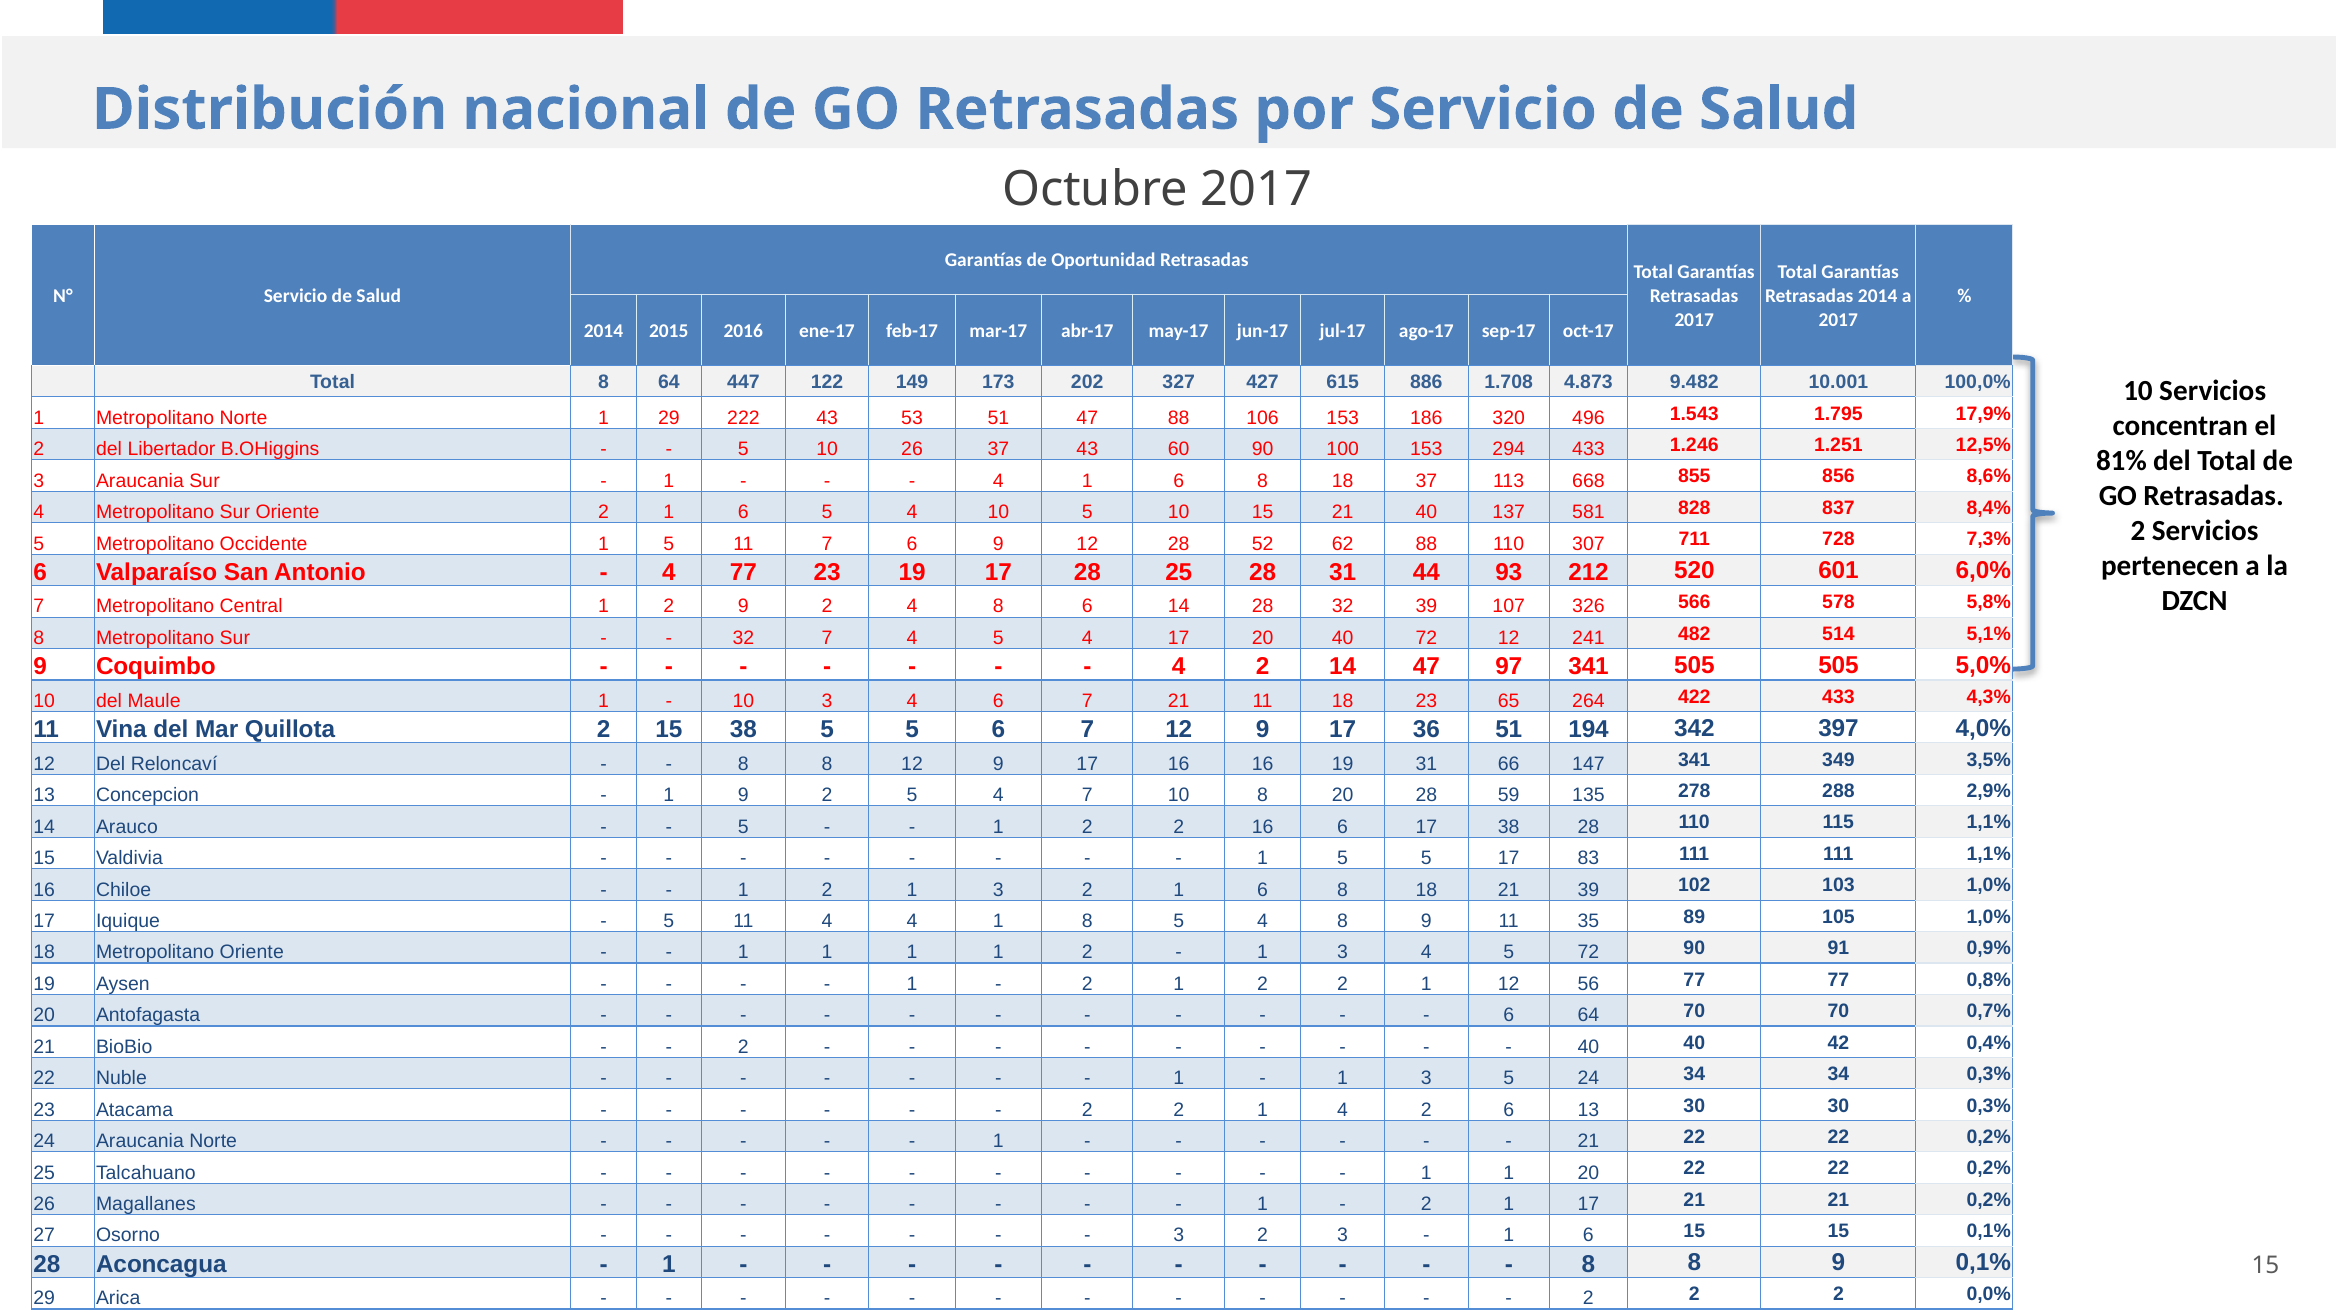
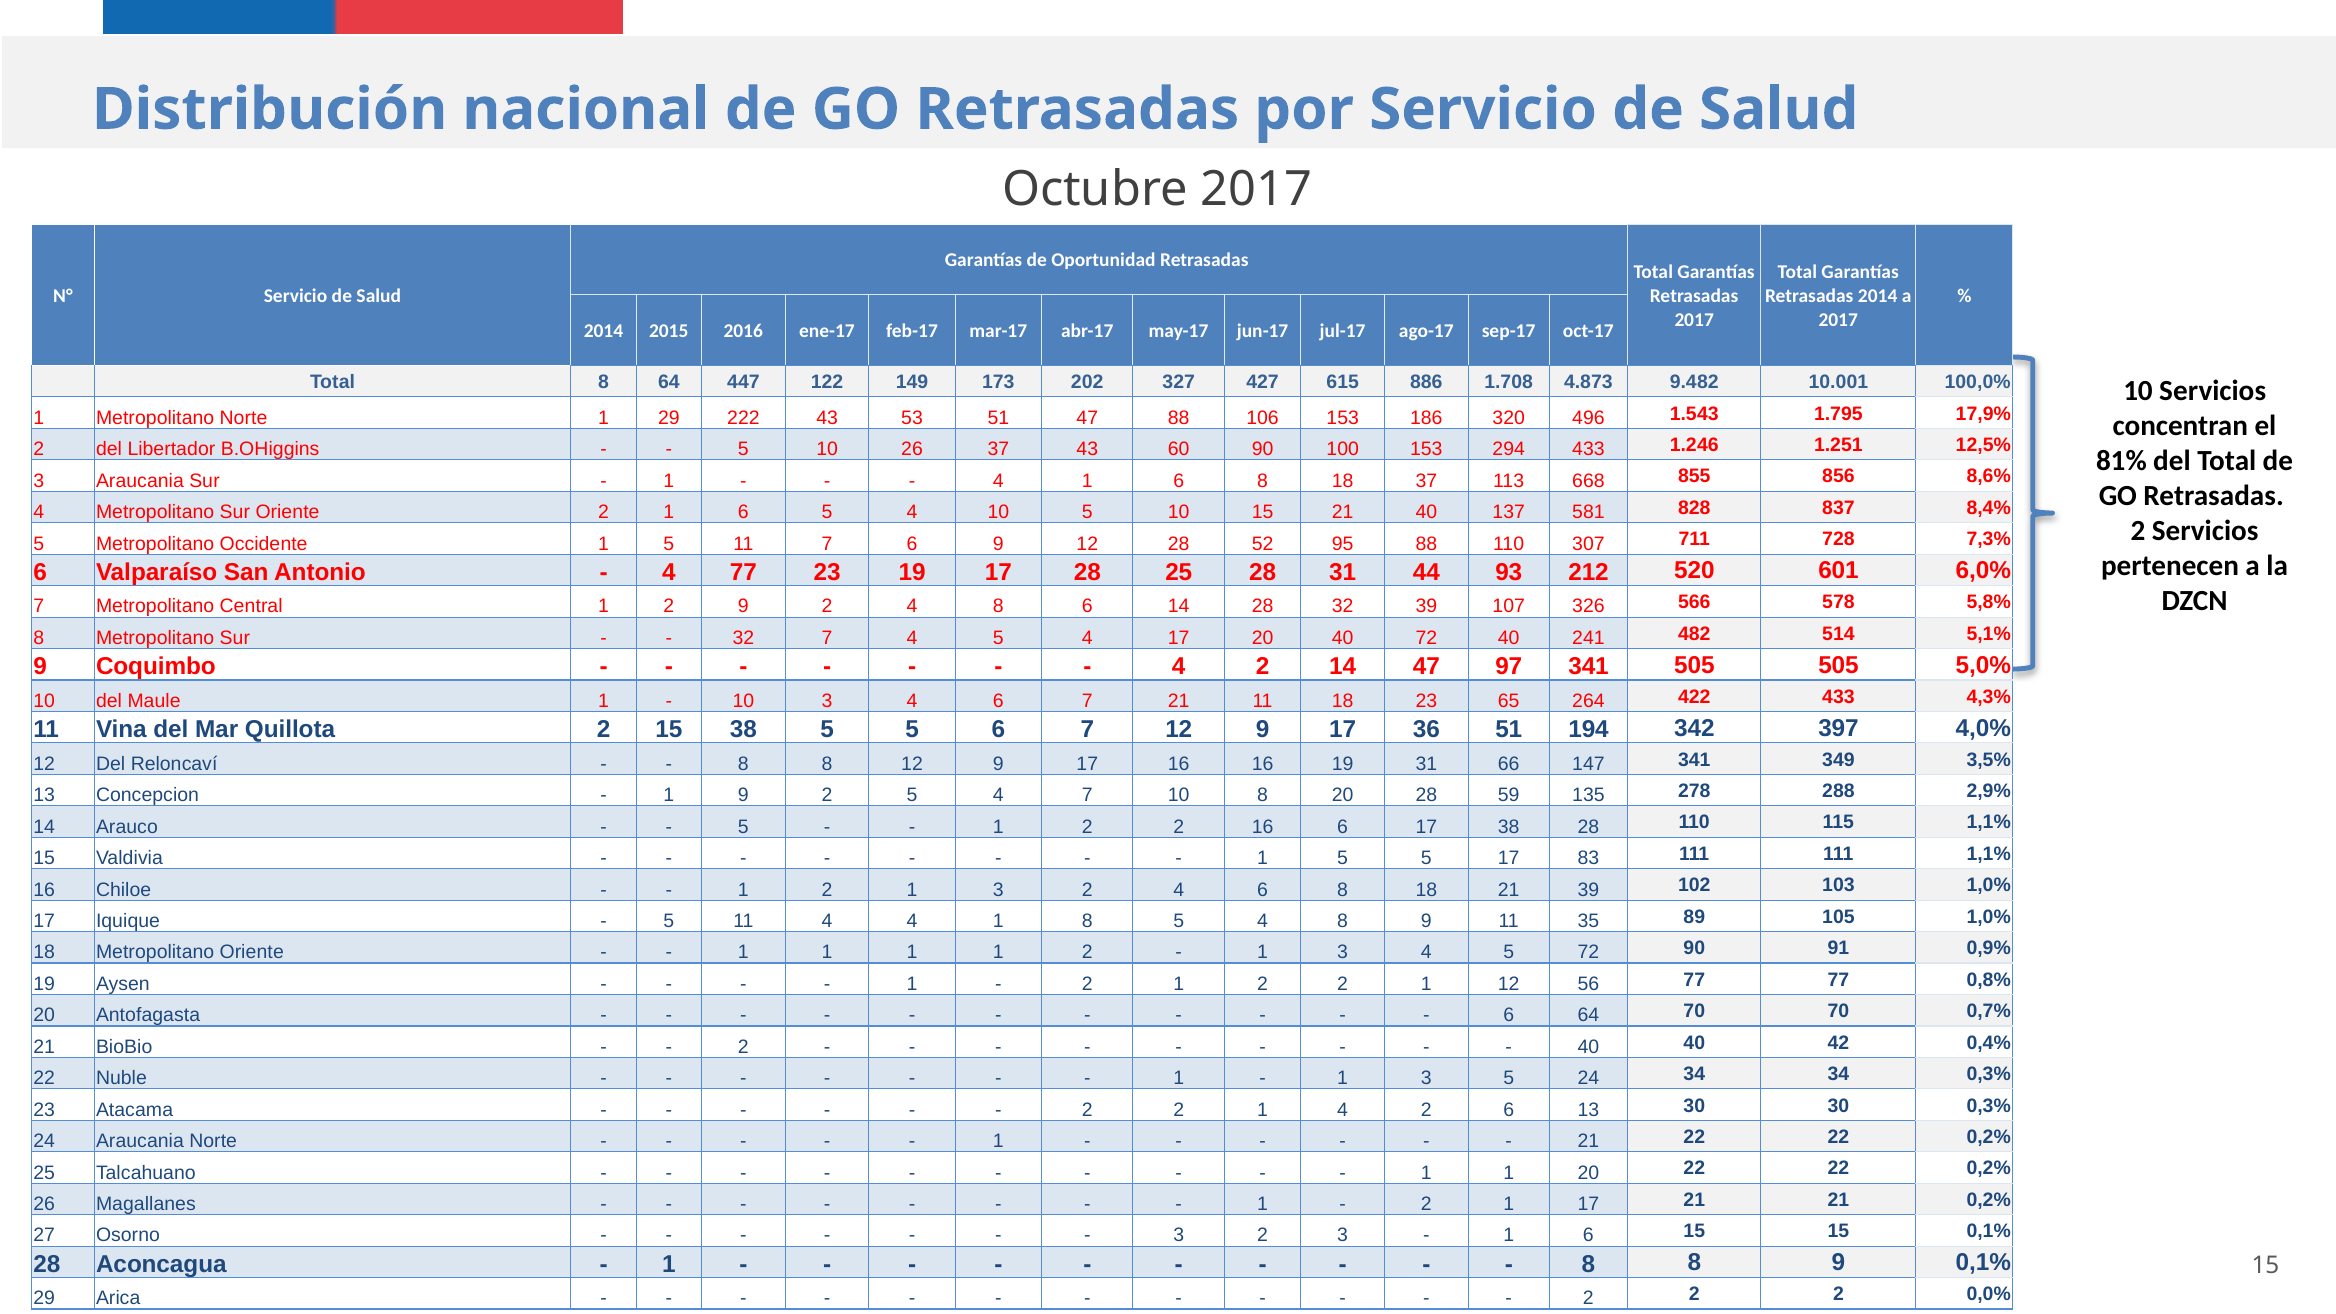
62: 62 -> 95
72 12: 12 -> 40
3 2 1: 1 -> 4
